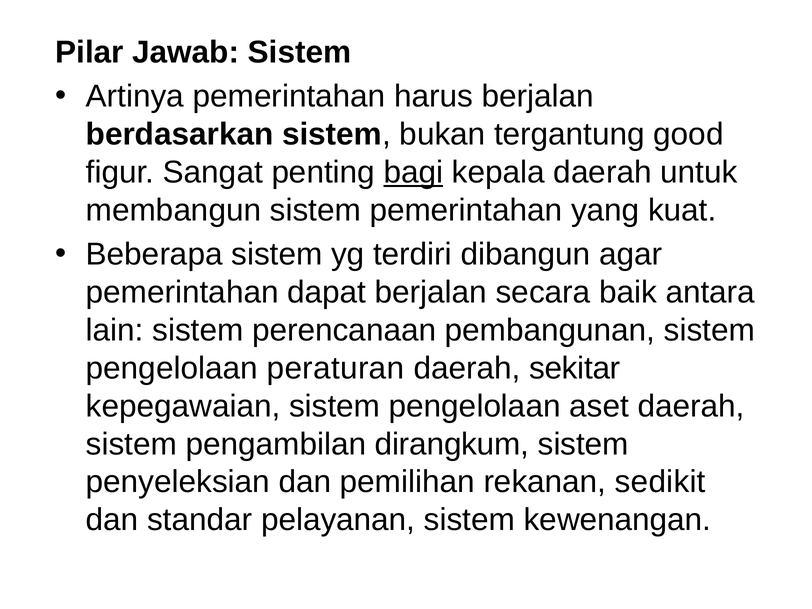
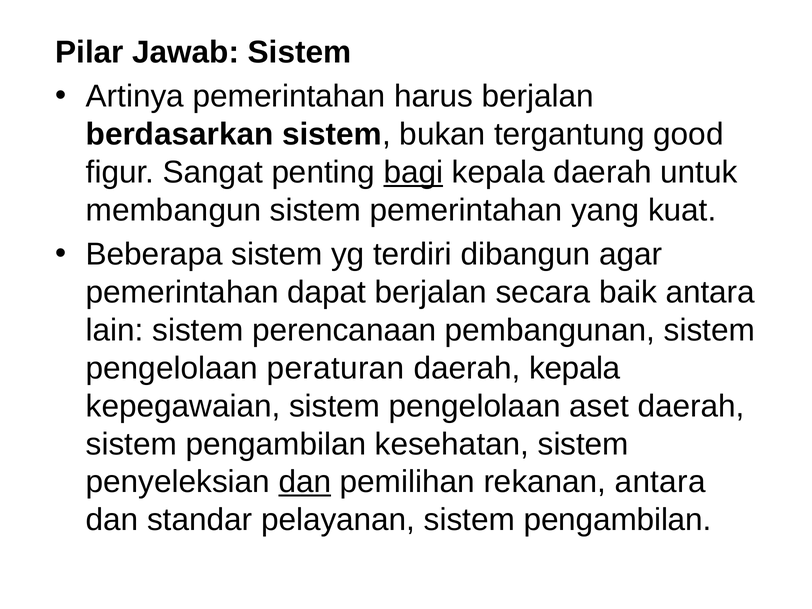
daerah sekitar: sekitar -> kepala
dirangkum: dirangkum -> kesehatan
dan at (305, 482) underline: none -> present
rekanan sedikit: sedikit -> antara
pelayanan sistem kewenangan: kewenangan -> pengambilan
